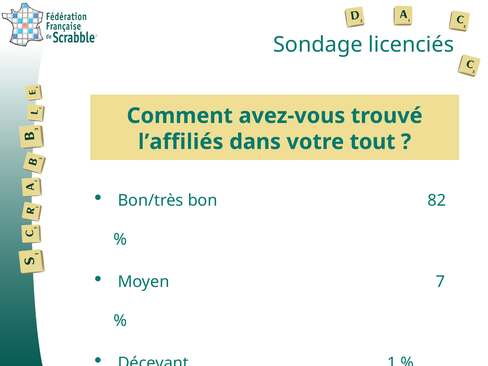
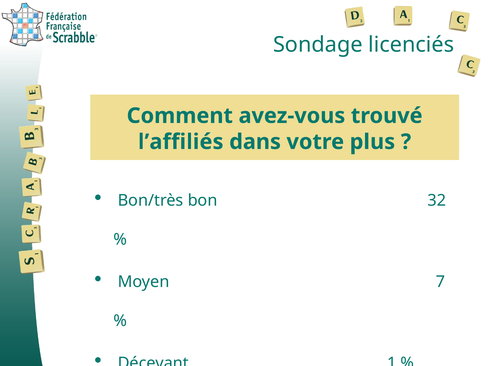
tout: tout -> plus
82: 82 -> 32
